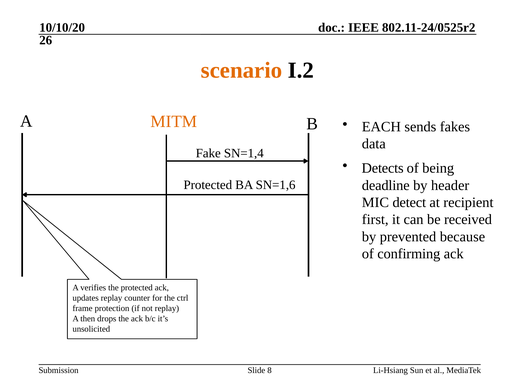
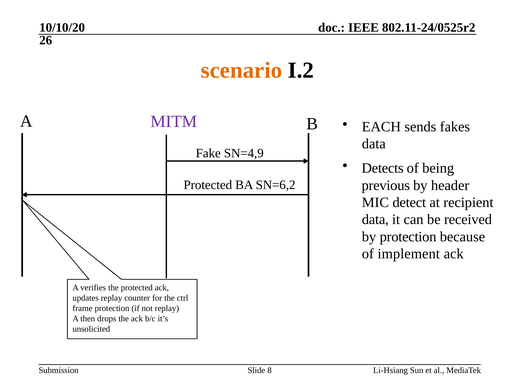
MITM colour: orange -> purple
SN=1,4: SN=1,4 -> SN=4,9
deadline: deadline -> previous
SN=1,6: SN=1,6 -> SN=6,2
first at (375, 220): first -> data
by prevented: prevented -> protection
confirming: confirming -> implement
